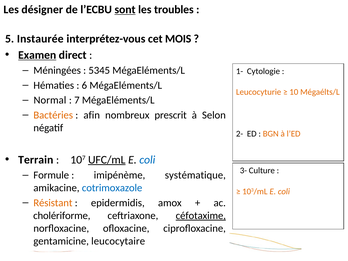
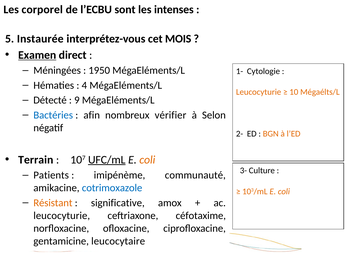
désigner: désigner -> corporel
sont underline: present -> none
troubles: troubles -> intenses
5345: 5345 -> 1950
6: 6 -> 4
Normal: Normal -> Détecté
7: 7 -> 9
Bactéries colour: orange -> blue
prescrit: prescrit -> vérifier
coli at (147, 160) colour: blue -> orange
Formule: Formule -> Patients
systématique: systématique -> communauté
epidermidis: epidermidis -> significative
cholériforme at (62, 216): cholériforme -> leucocyturie
céfotaxime underline: present -> none
